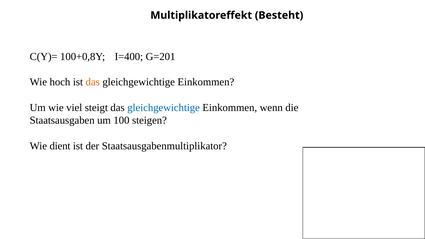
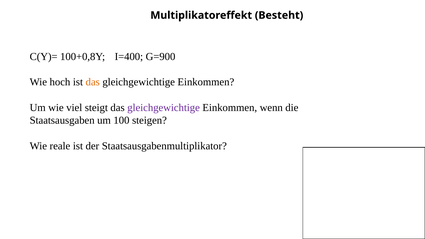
G=201: G=201 -> G=900
gleichgewichtige at (164, 108) colour: blue -> purple
dient: dient -> reale
